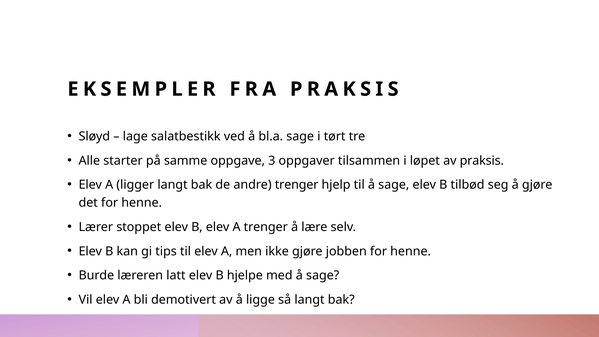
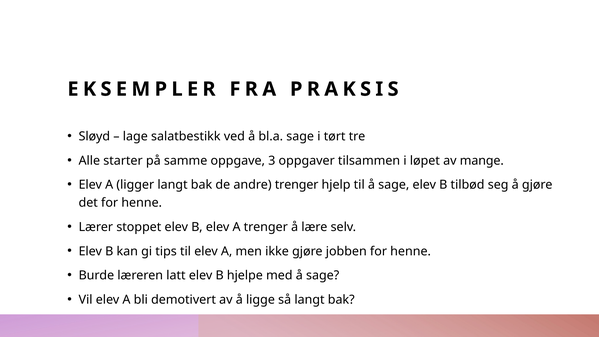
av praksis: praksis -> mange
